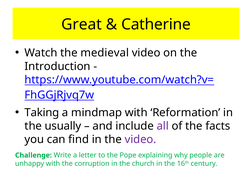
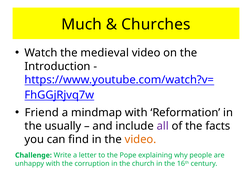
Great: Great -> Much
Catherine: Catherine -> Churches
Taking: Taking -> Friend
video at (141, 139) colour: purple -> orange
